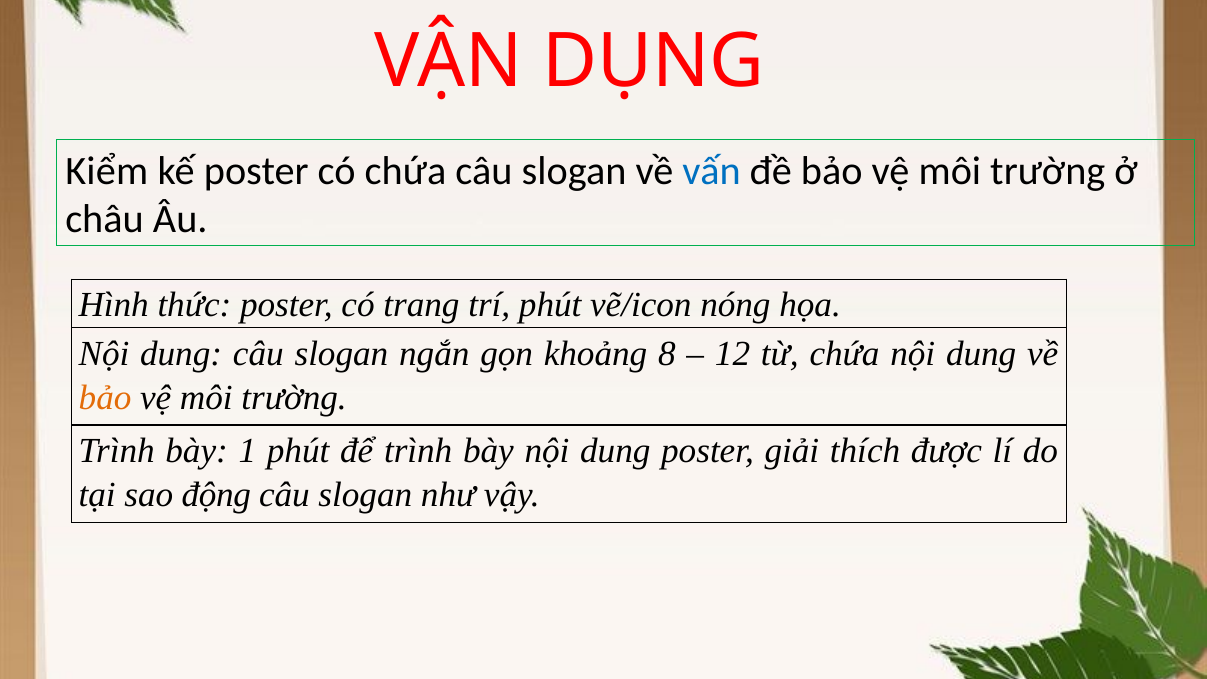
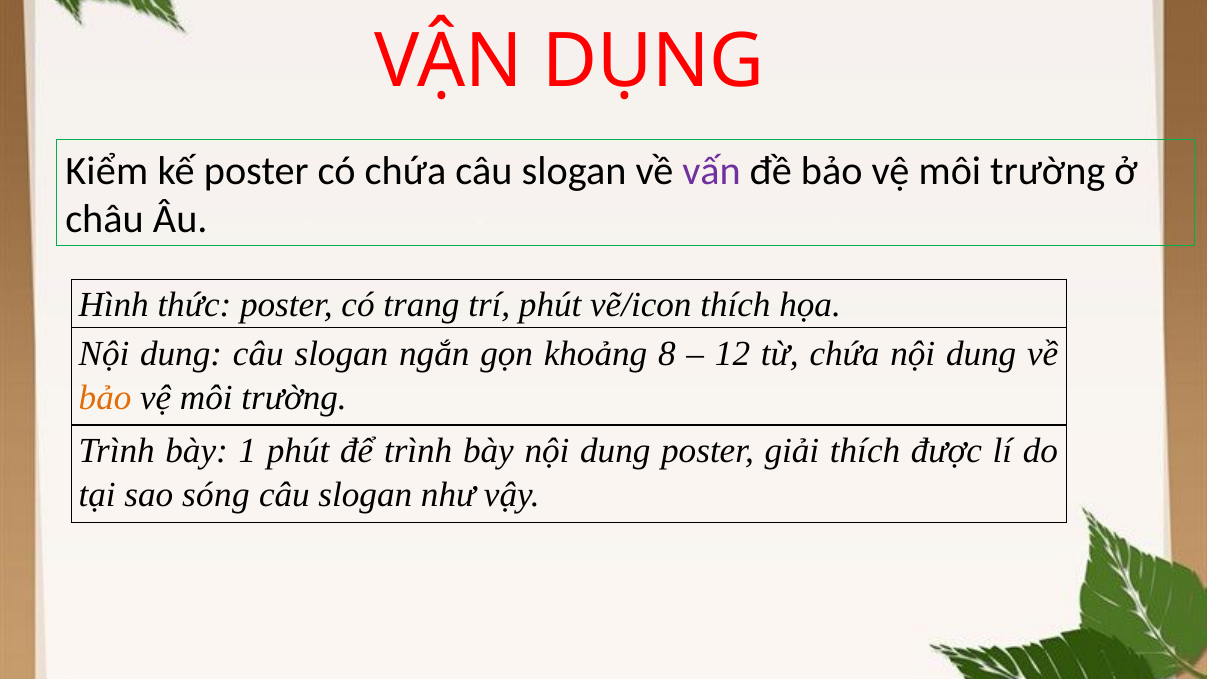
vấn colour: blue -> purple
vẽ/icon nóng: nóng -> thích
động: động -> sóng
